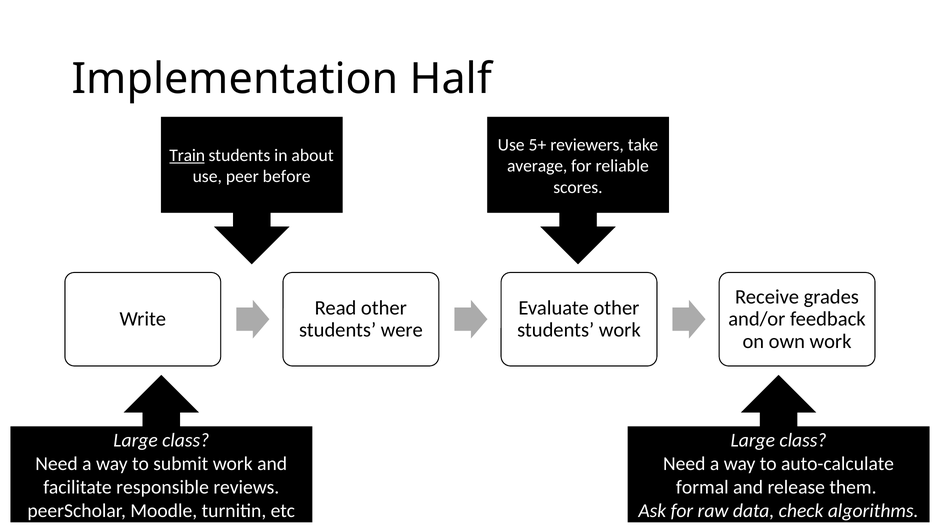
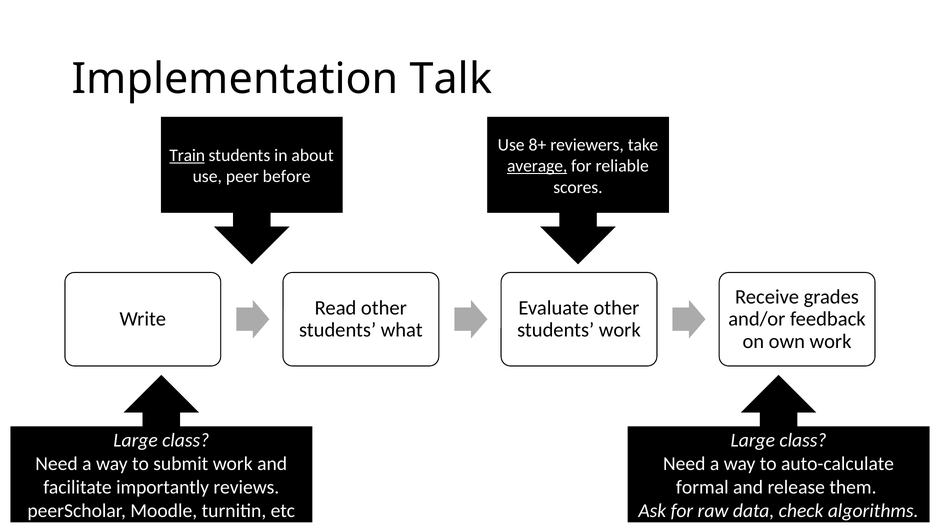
Half: Half -> Talk
5+: 5+ -> 8+
average underline: none -> present
were: were -> what
responsible: responsible -> importantly
